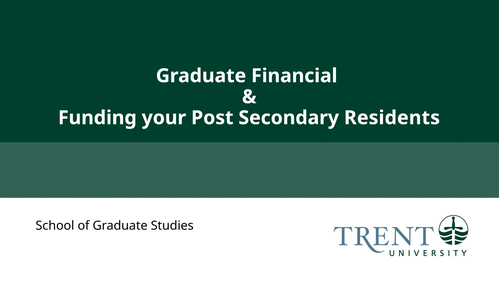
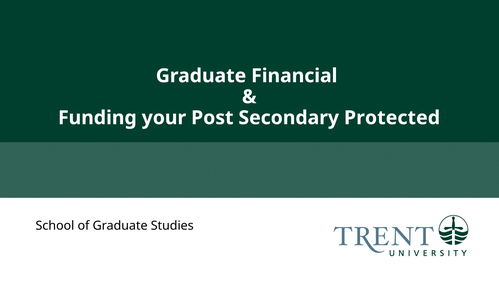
Residents: Residents -> Protected
